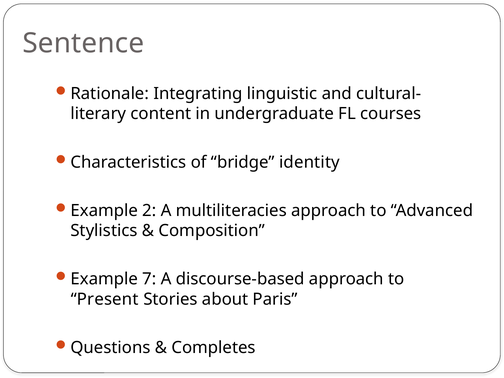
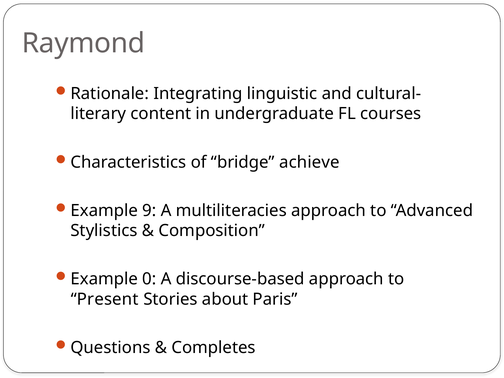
Sentence: Sentence -> Raymond
identity: identity -> achieve
2: 2 -> 9
7: 7 -> 0
